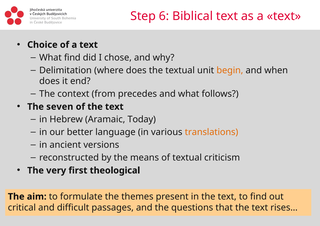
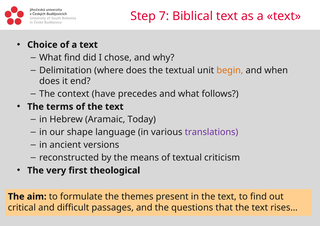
6: 6 -> 7
from: from -> have
seven: seven -> terms
better: better -> shape
translations colour: orange -> purple
